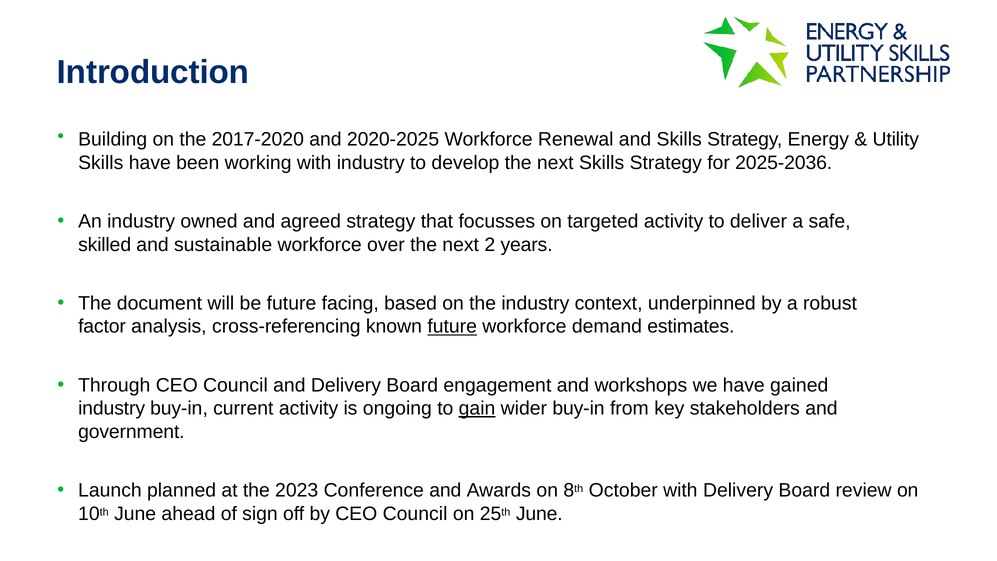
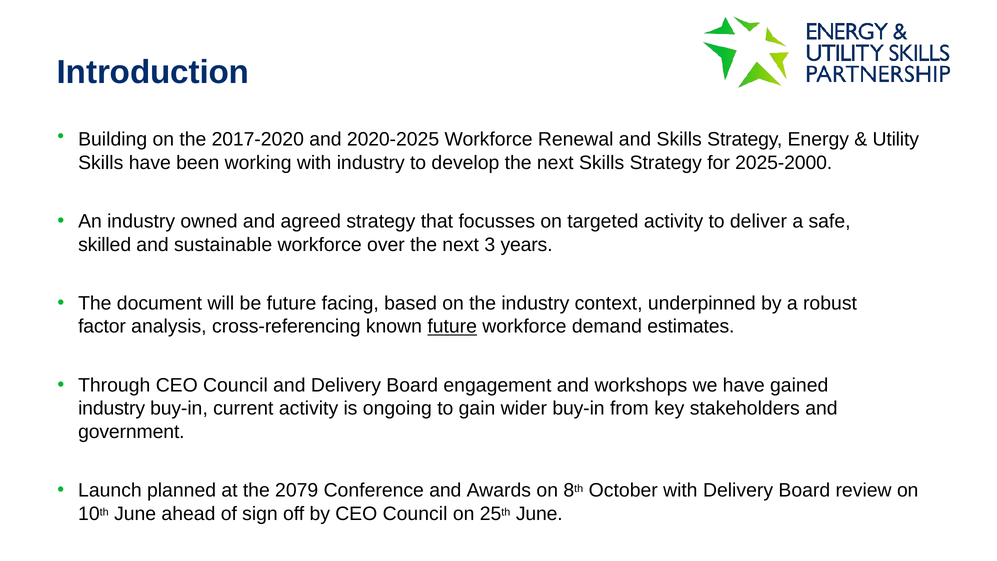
2025-2036: 2025-2036 -> 2025-2000
2: 2 -> 3
gain underline: present -> none
2023: 2023 -> 2079
